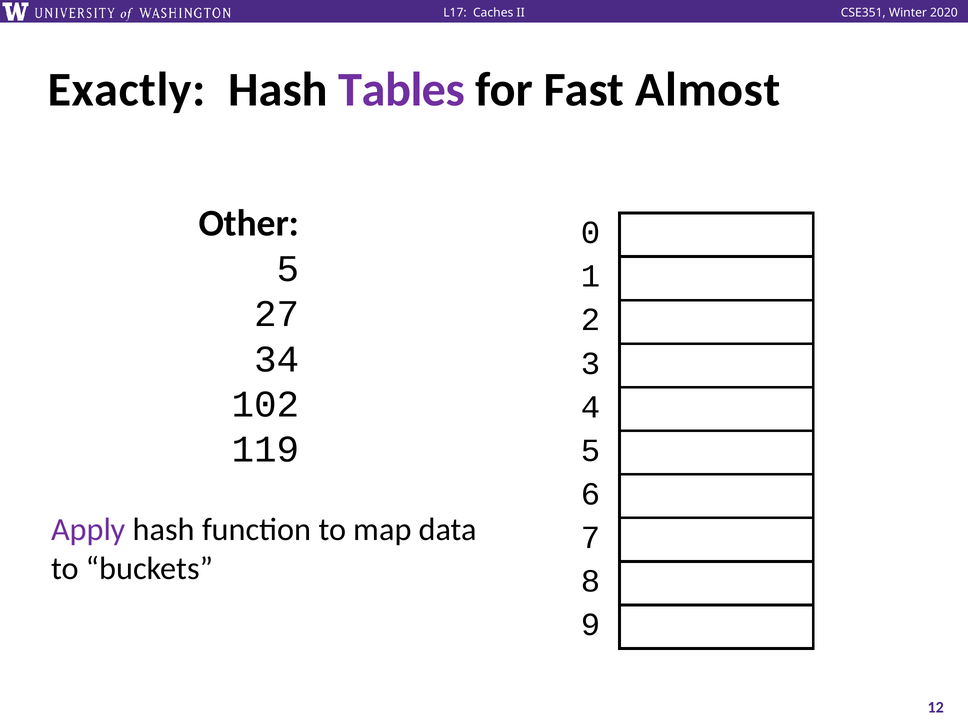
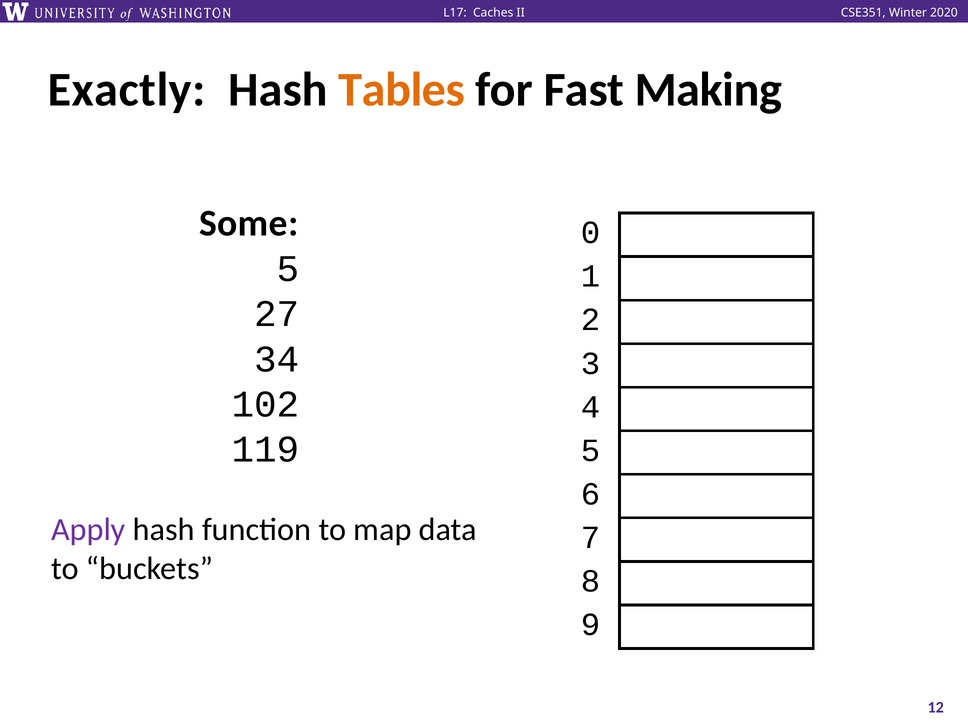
Tables colour: purple -> orange
Almost: Almost -> Making
Other: Other -> Some
